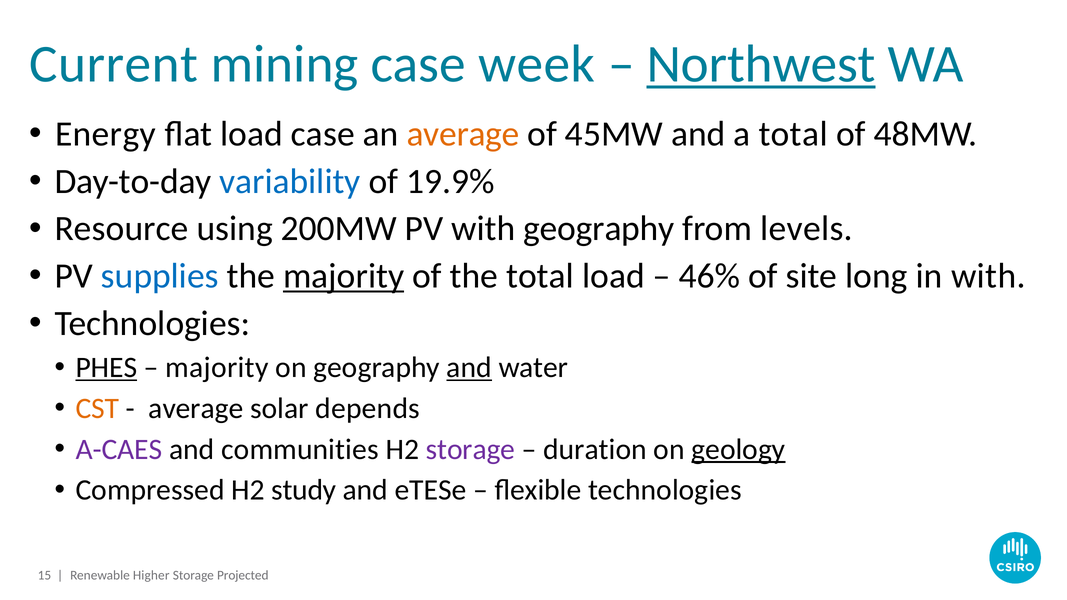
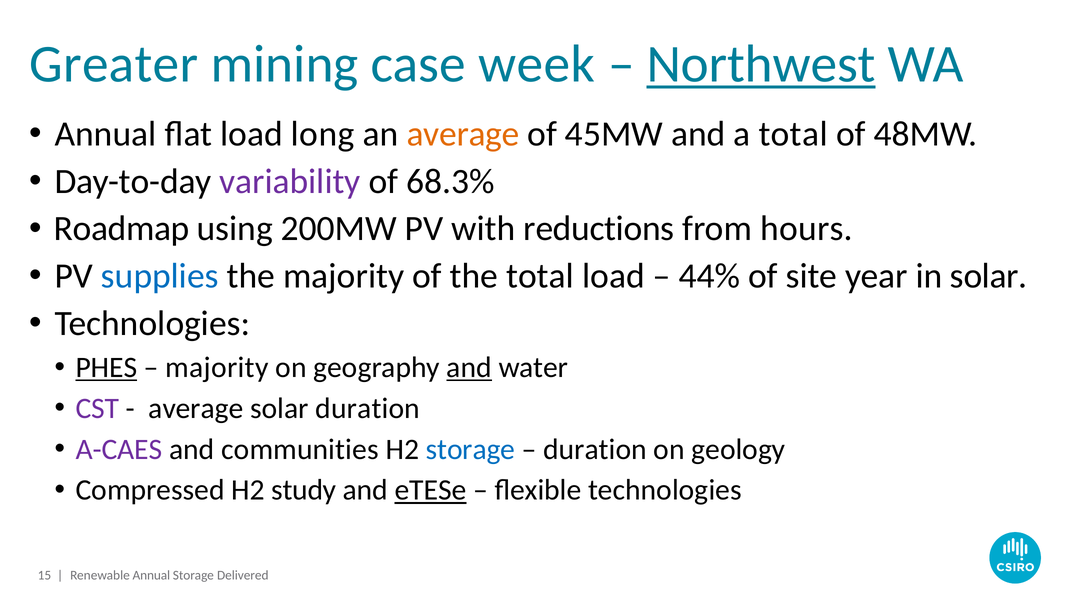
Current: Current -> Greater
Energy at (105, 134): Energy -> Annual
load case: case -> long
variability colour: blue -> purple
19.9%: 19.9% -> 68.3%
Resource: Resource -> Roadmap
with geography: geography -> reductions
levels: levels -> hours
majority at (344, 276) underline: present -> none
46%: 46% -> 44%
long: long -> year
in with: with -> solar
CST colour: orange -> purple
solar depends: depends -> duration
storage at (471, 449) colour: purple -> blue
geology underline: present -> none
eTESe underline: none -> present
Renewable Higher: Higher -> Annual
Projected: Projected -> Delivered
